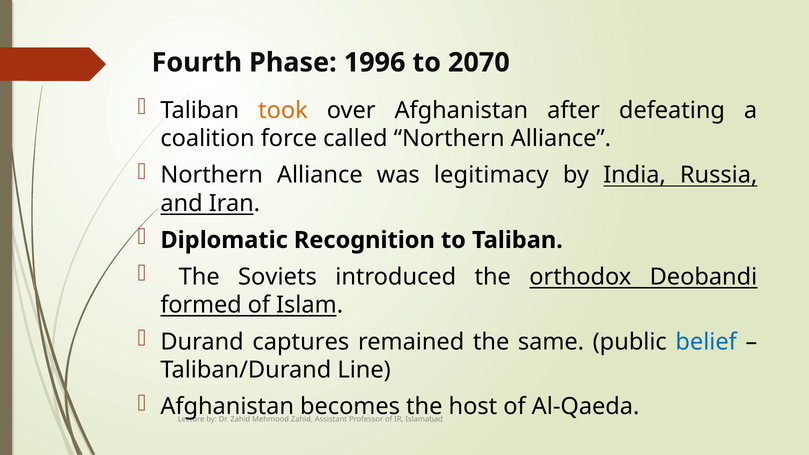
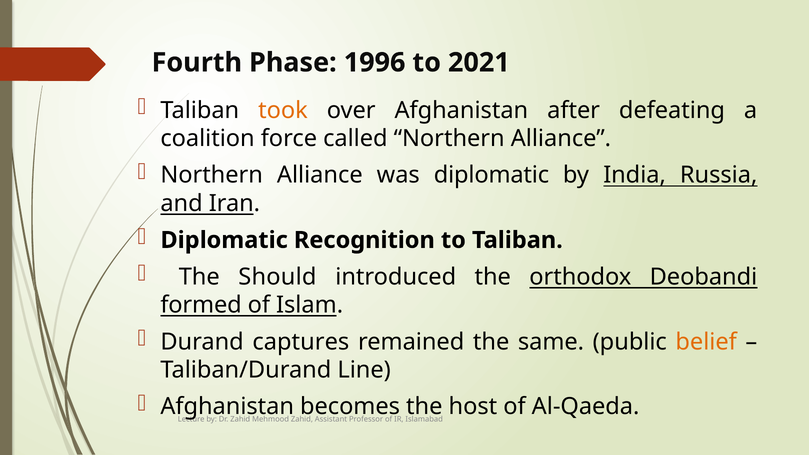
2070: 2070 -> 2021
was legitimacy: legitimacy -> diplomatic
Soviets: Soviets -> Should
belief colour: blue -> orange
